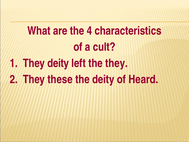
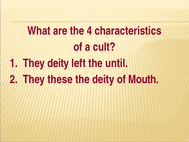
the they: they -> until
Heard: Heard -> Mouth
